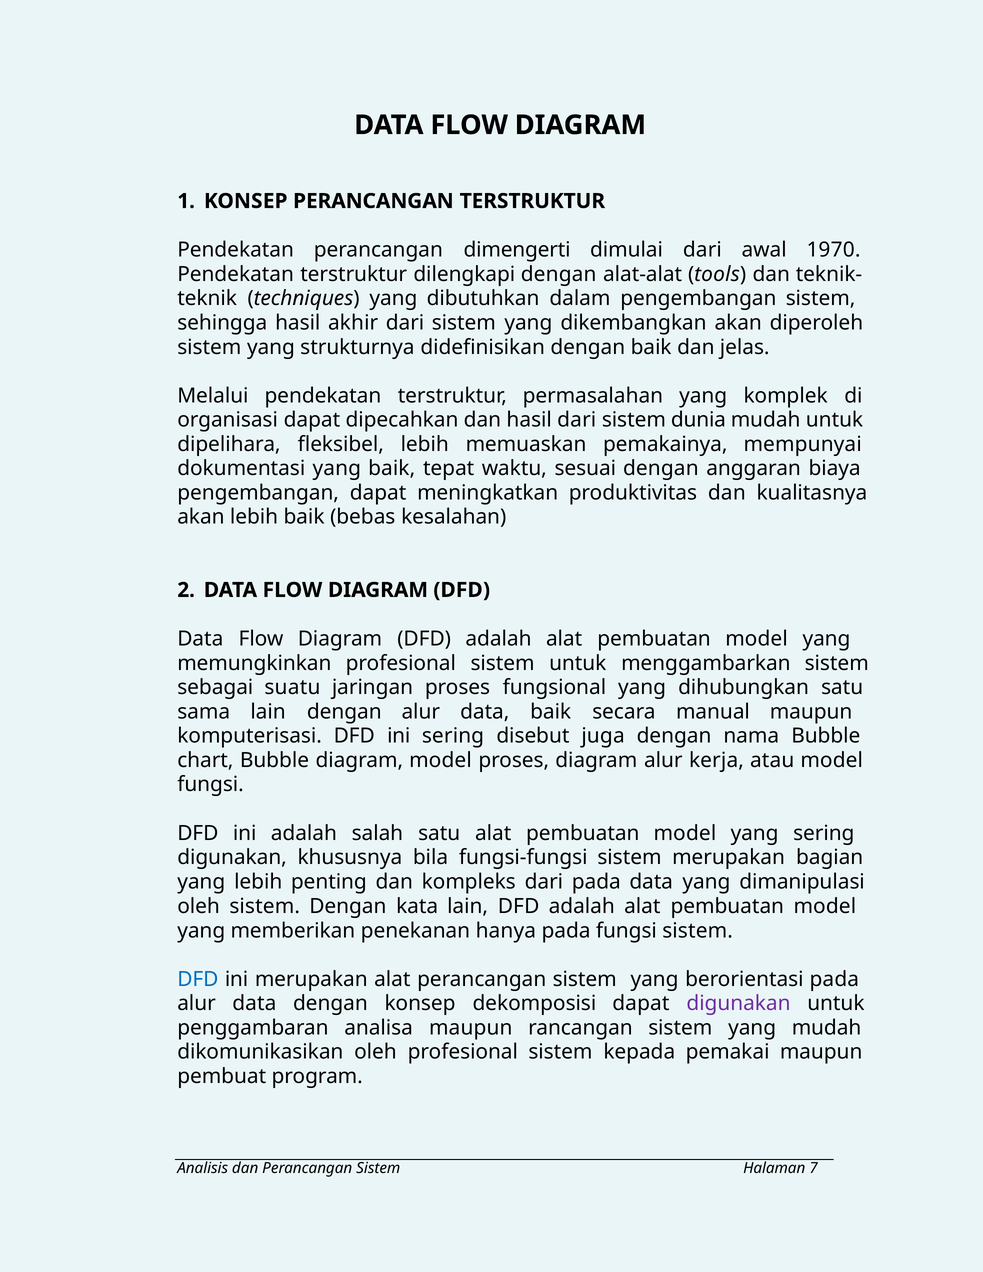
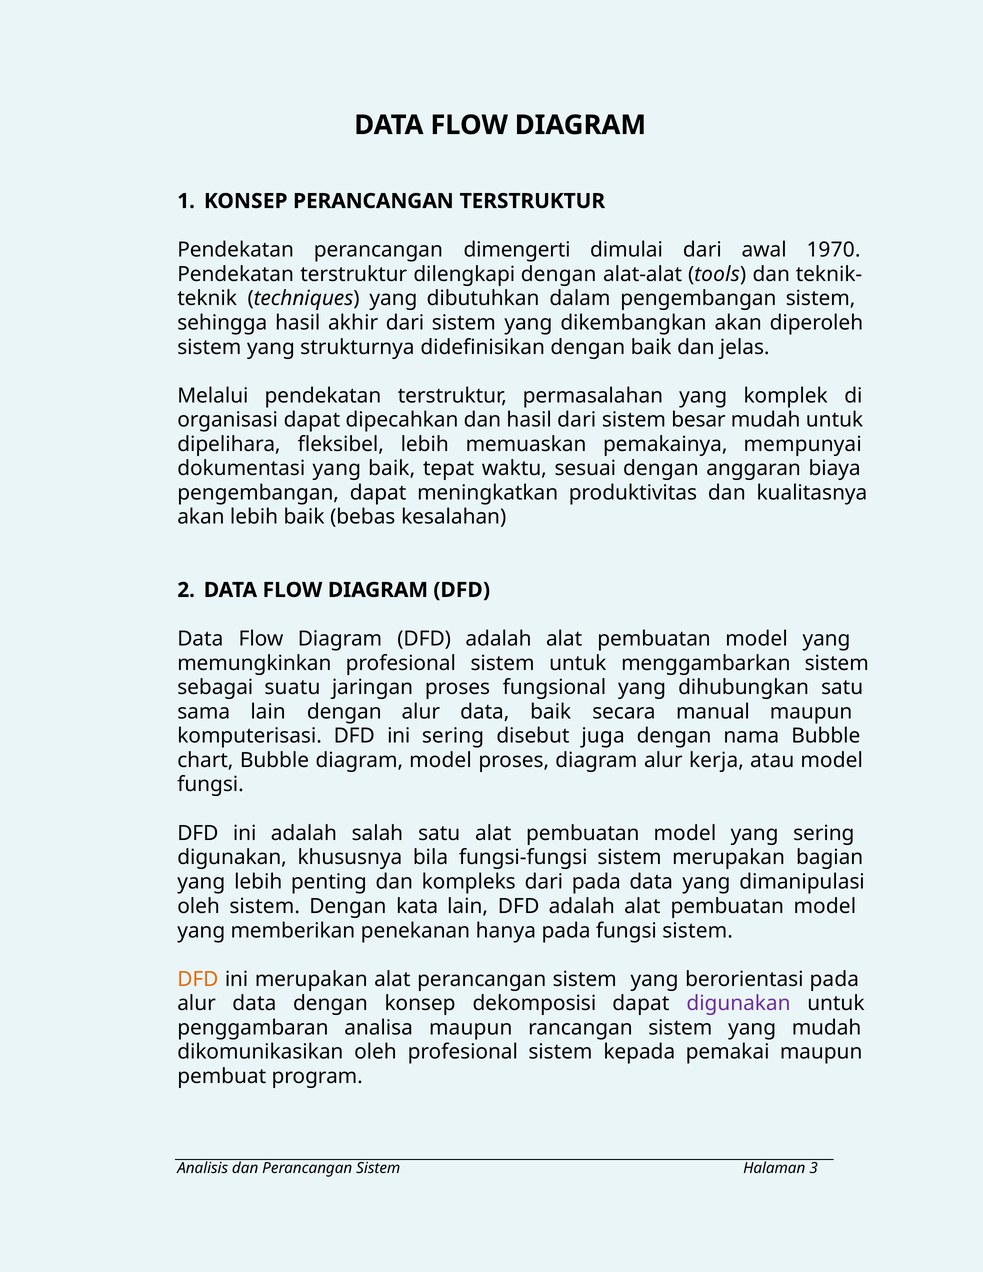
dunia: dunia -> besar
DFD at (198, 979) colour: blue -> orange
7: 7 -> 3
